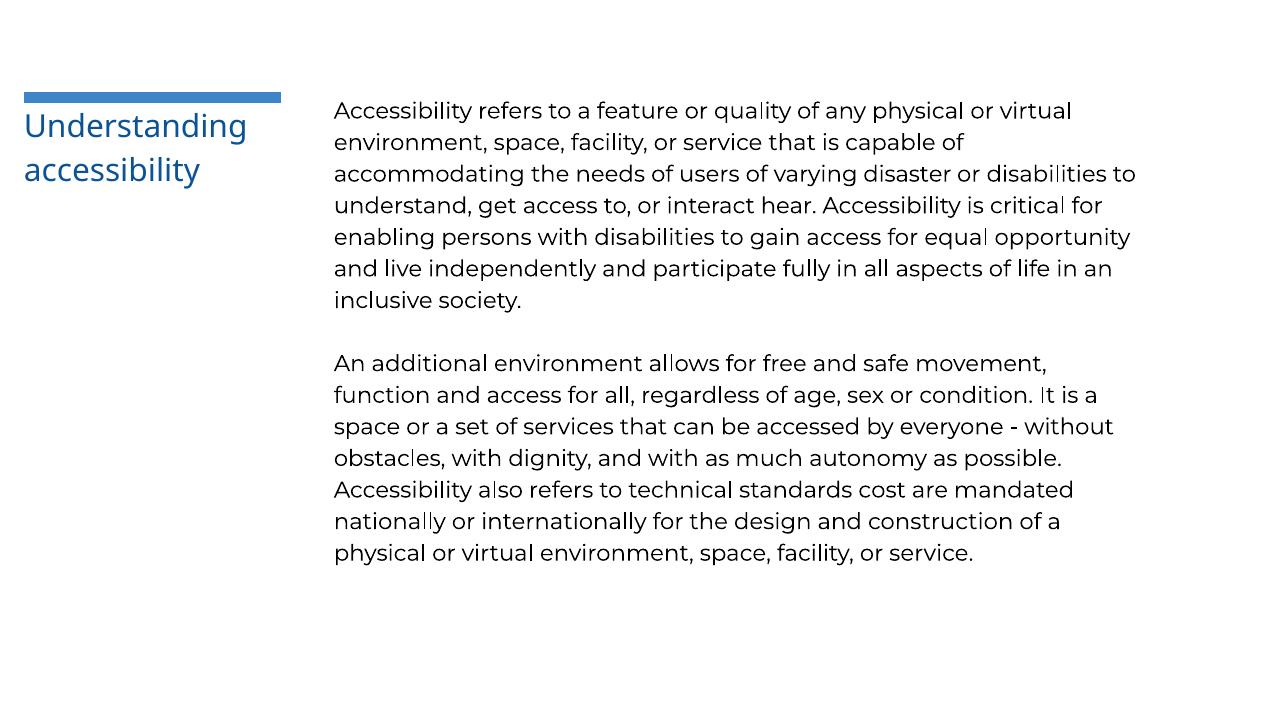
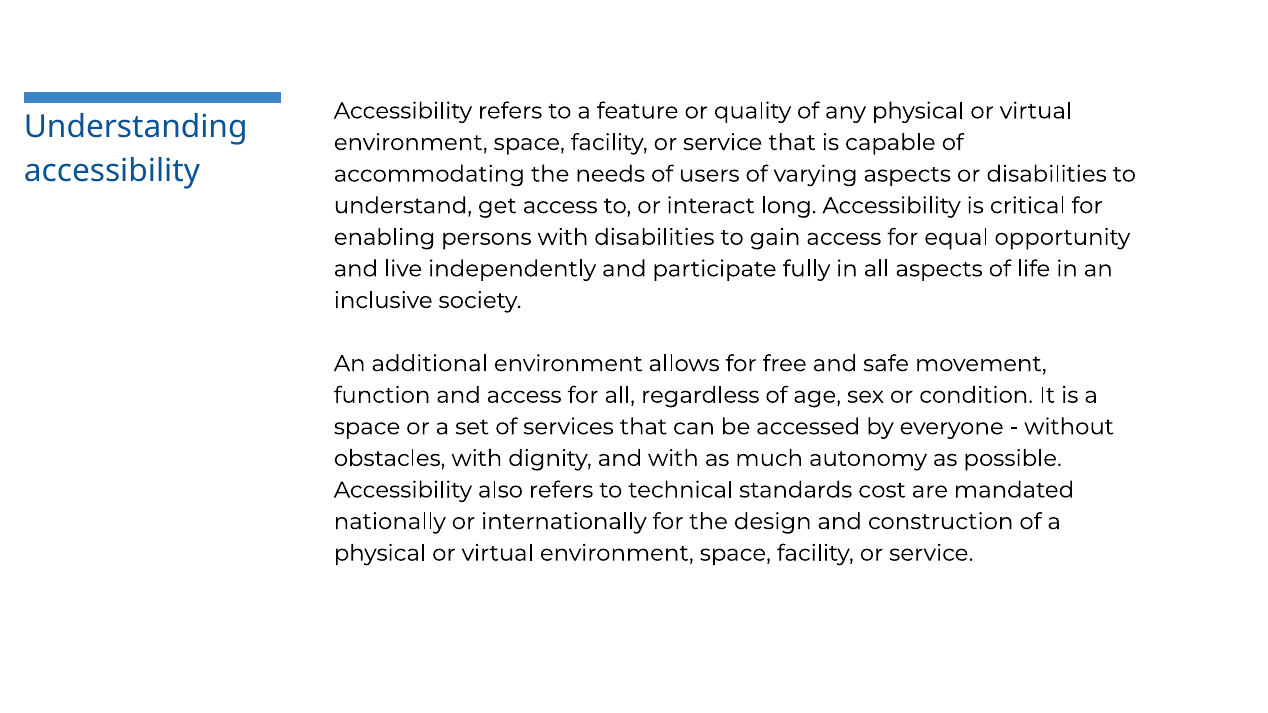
varying disaster: disaster -> aspects
hear: hear -> long
